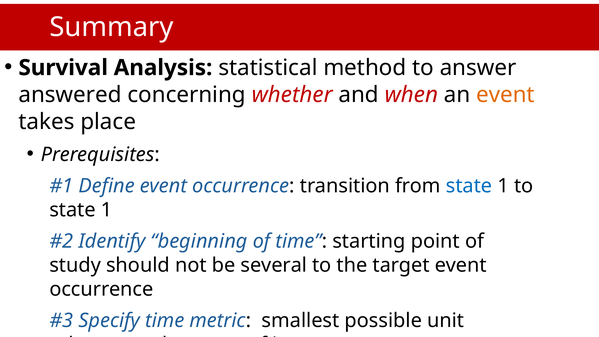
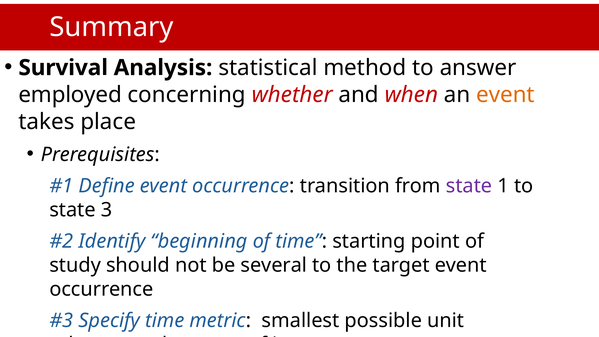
answered: answered -> employed
state at (469, 186) colour: blue -> purple
1 at (107, 210): 1 -> 3
